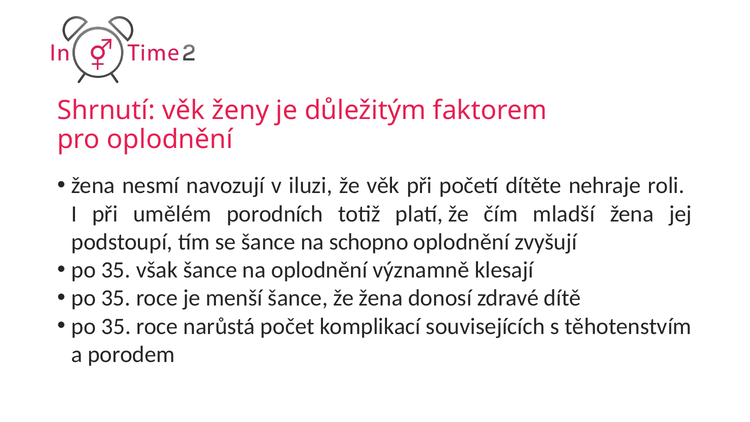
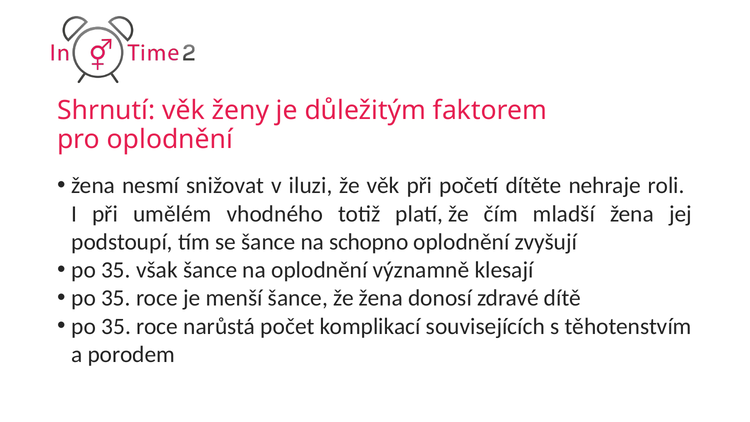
navozují: navozují -> snižovat
porodních: porodních -> vhodného
